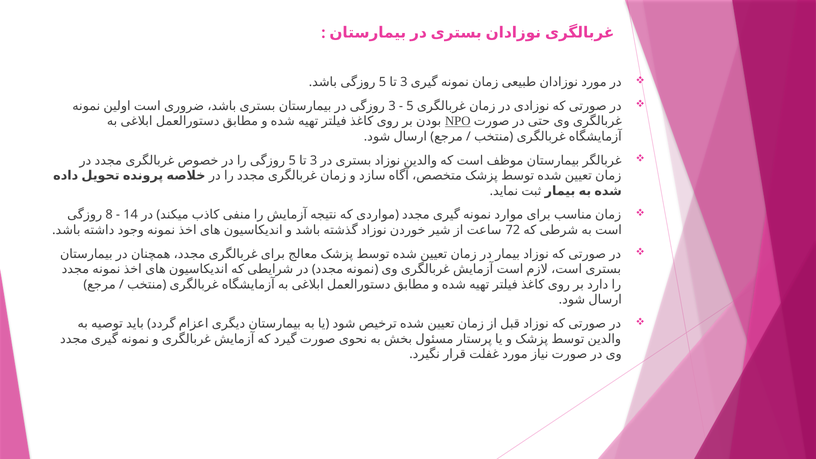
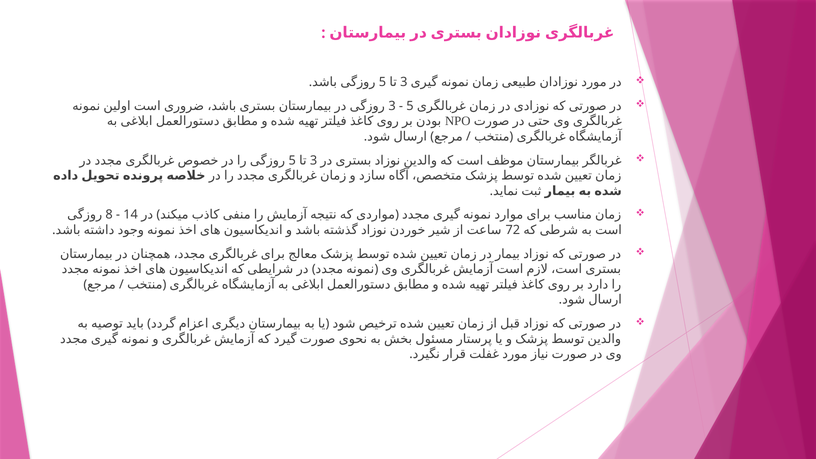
NPO underline: present -> none
